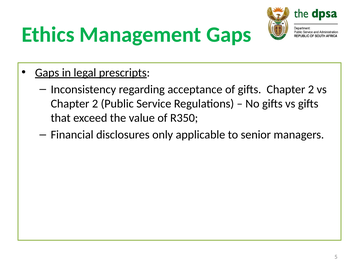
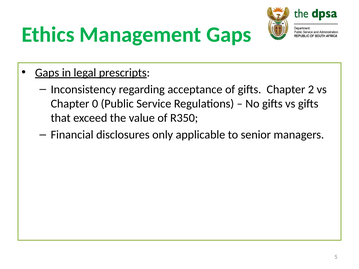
2 at (95, 104): 2 -> 0
